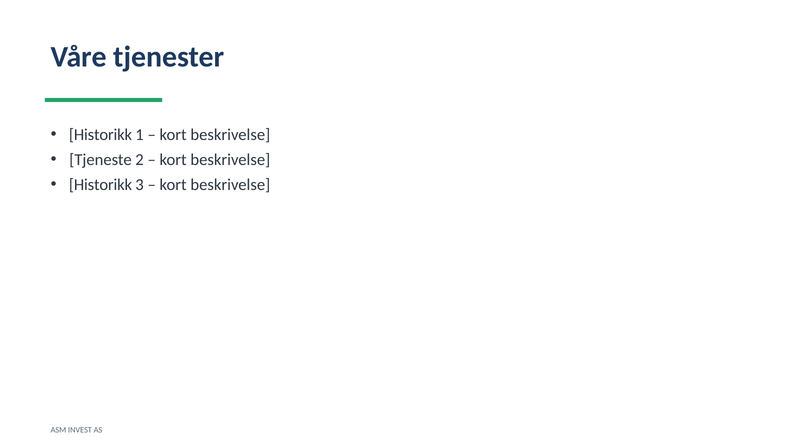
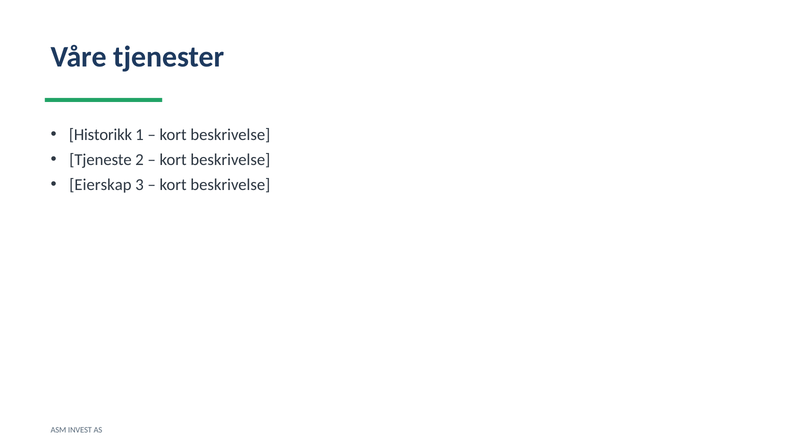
Historikk at (101, 185): Historikk -> Eierskap
